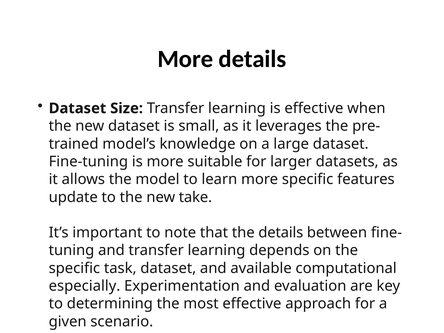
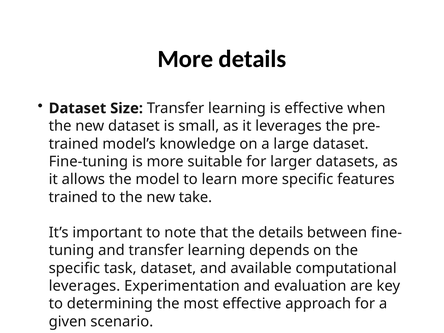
update at (73, 197): update -> trained
especially at (84, 286): especially -> leverages
